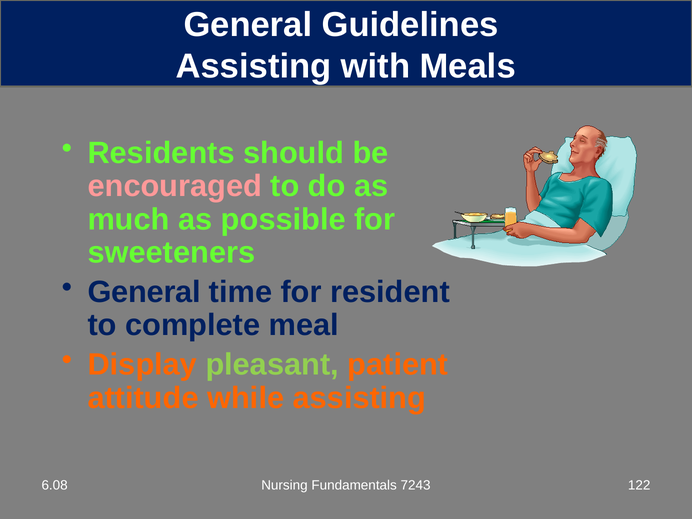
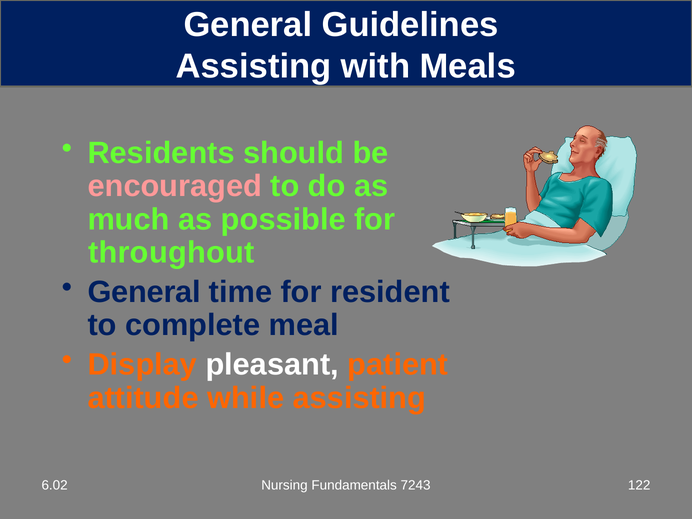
sweeteners: sweeteners -> throughout
pleasant colour: light green -> white
6.08: 6.08 -> 6.02
